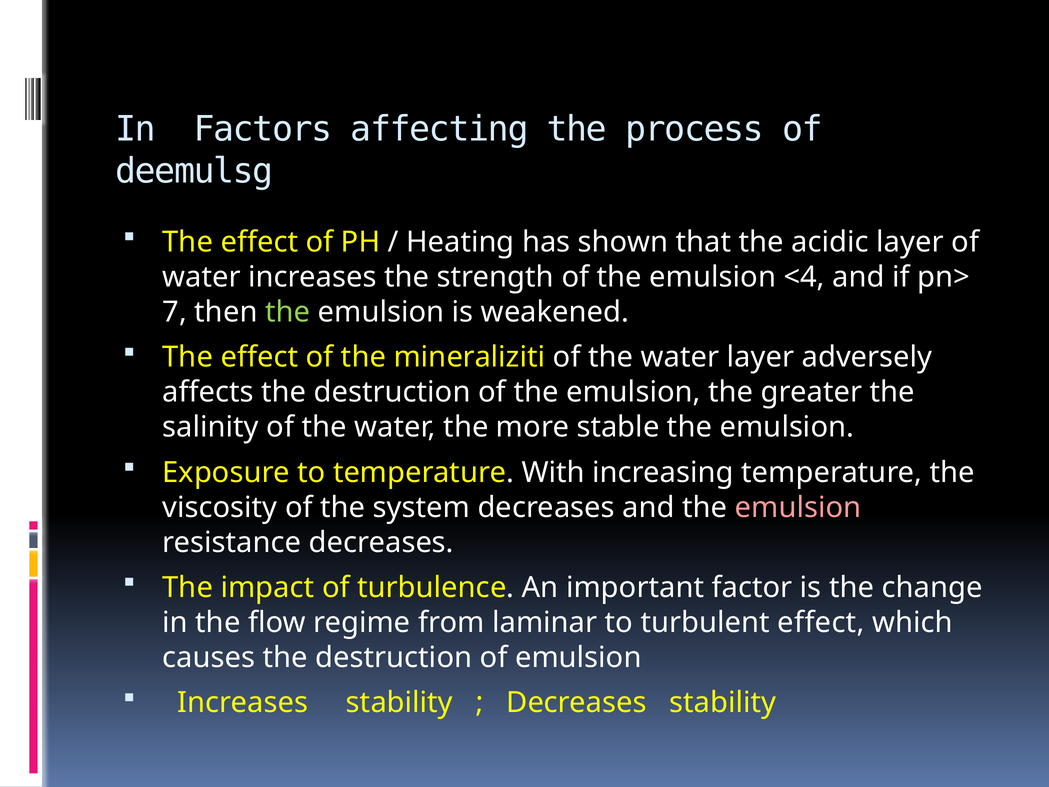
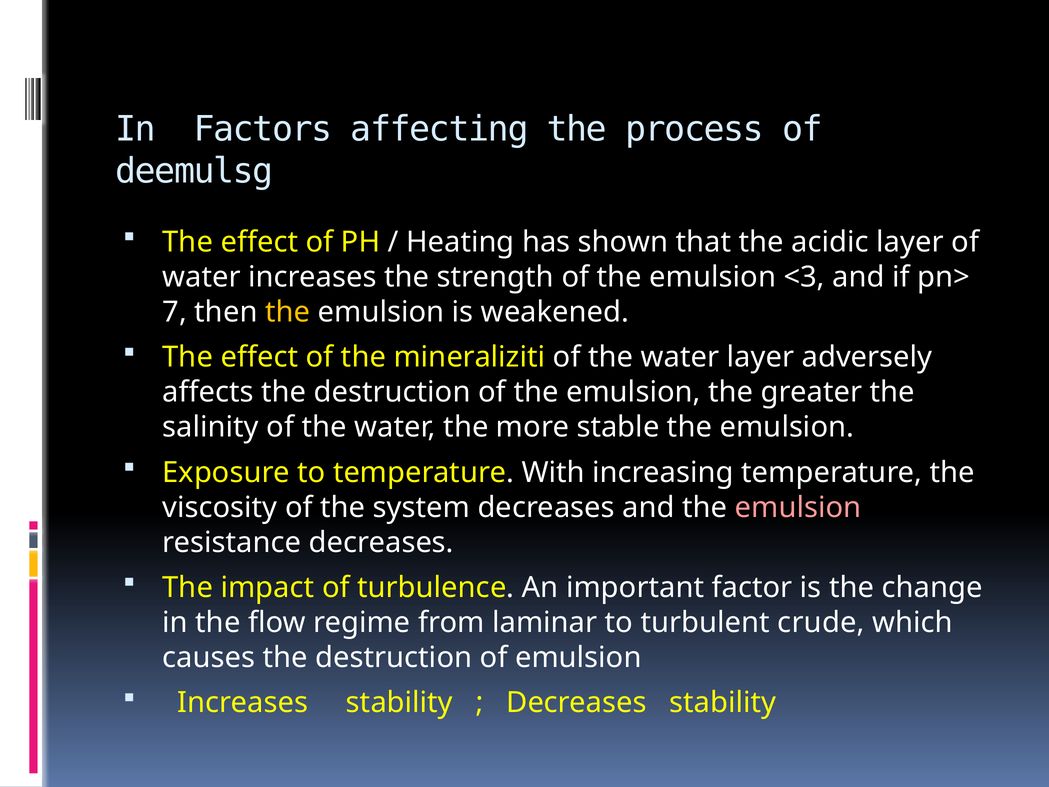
<4: <4 -> <3
the at (288, 312) colour: light green -> yellow
turbulent effect: effect -> crude
